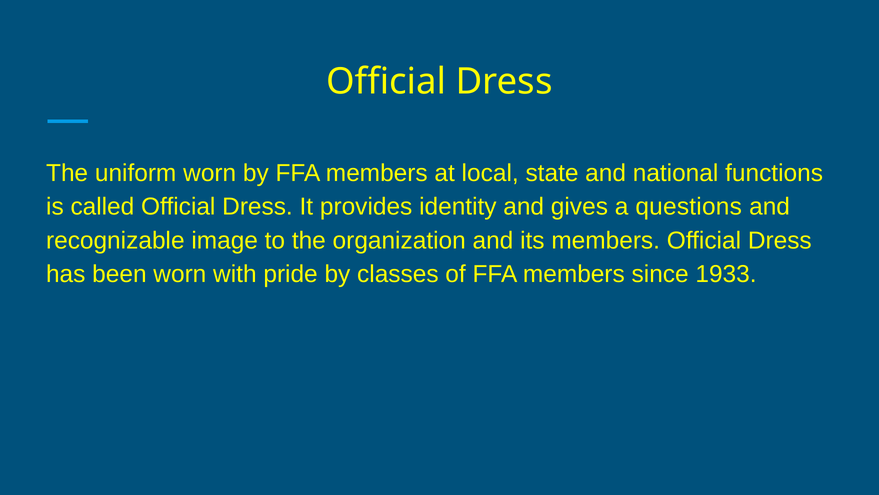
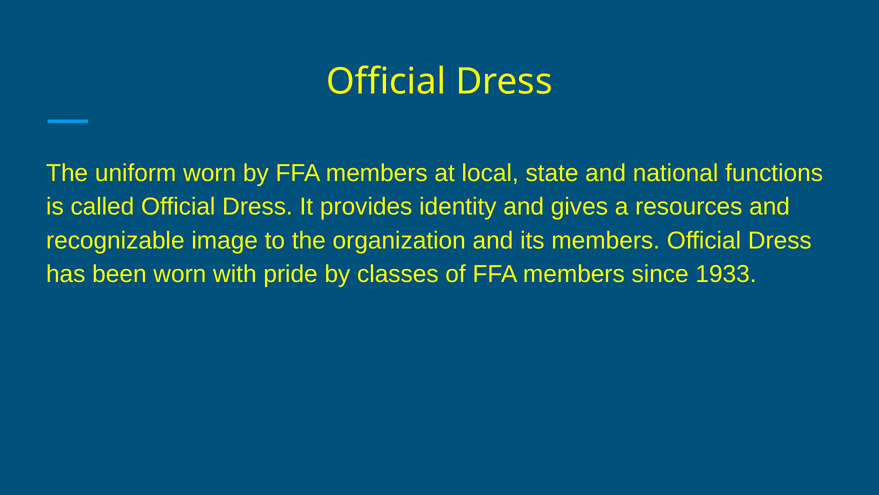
questions: questions -> resources
